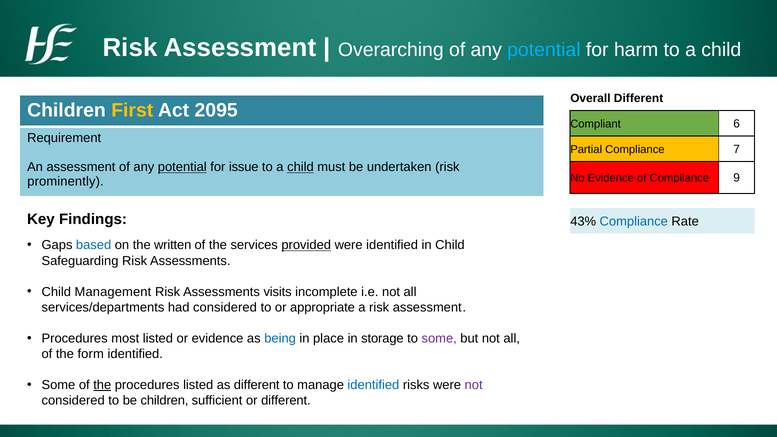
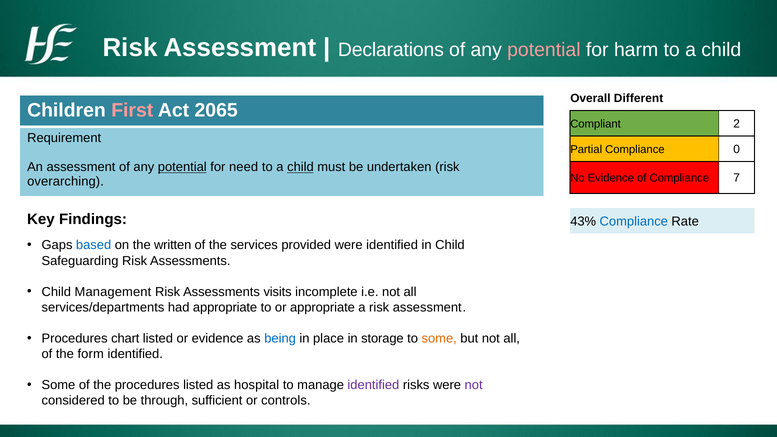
Overarching: Overarching -> Declarations
potential at (544, 50) colour: light blue -> pink
First colour: yellow -> pink
2095: 2095 -> 2065
6: 6 -> 2
7: 7 -> 0
issue: issue -> need
9: 9 -> 7
prominently: prominently -> overarching
provided underline: present -> none
had considered: considered -> appropriate
most: most -> chart
some at (439, 338) colour: purple -> orange
the at (102, 385) underline: present -> none
as different: different -> hospital
identified at (373, 385) colour: blue -> purple
be children: children -> through
or different: different -> controls
